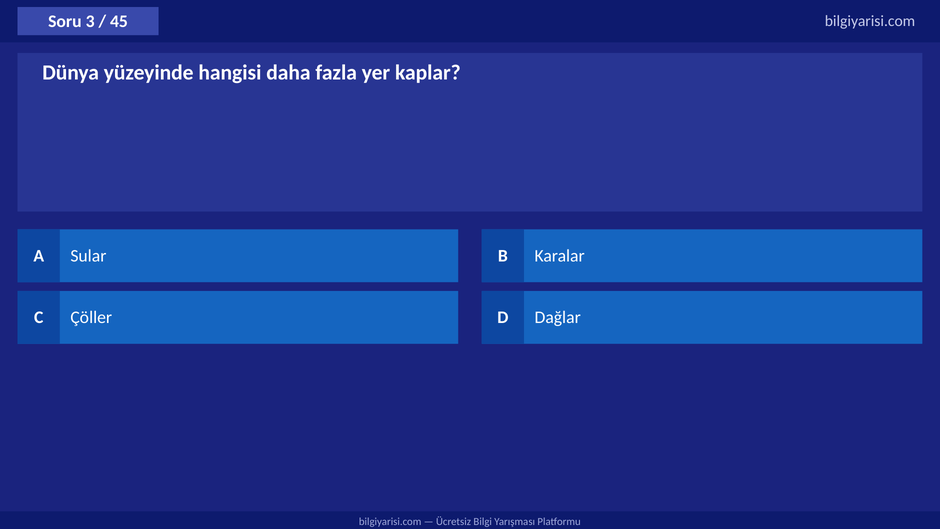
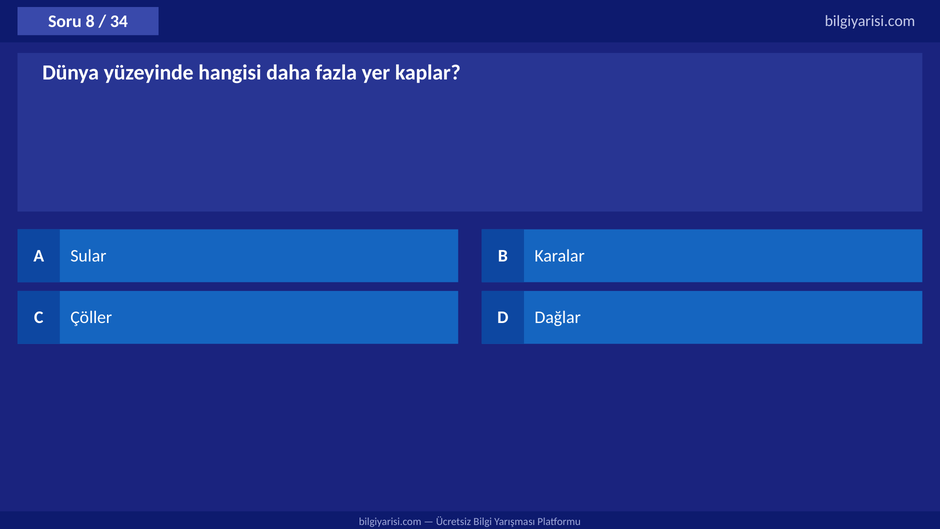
3: 3 -> 8
45: 45 -> 34
